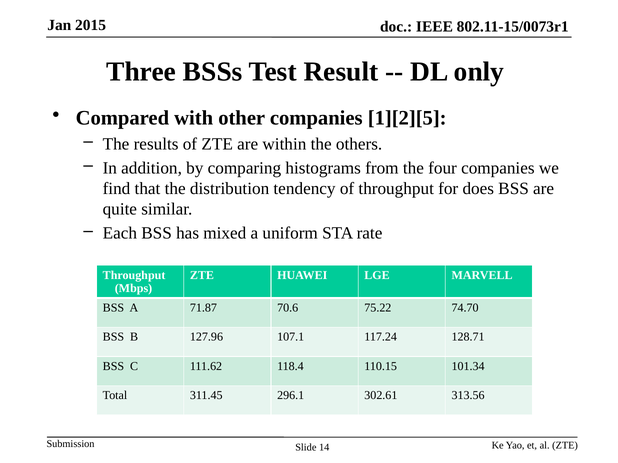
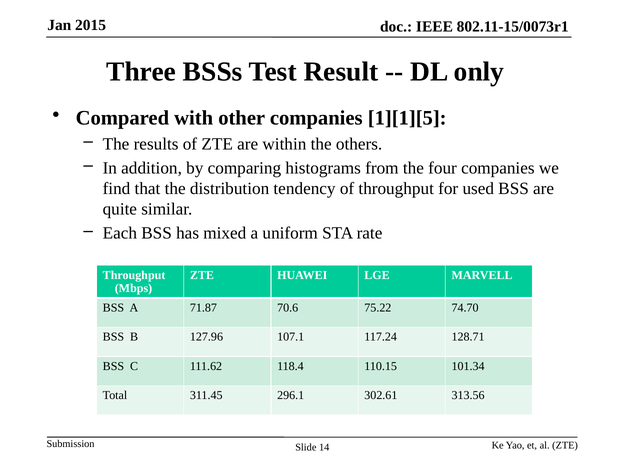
1][2][5: 1][2][5 -> 1][1][5
does: does -> used
